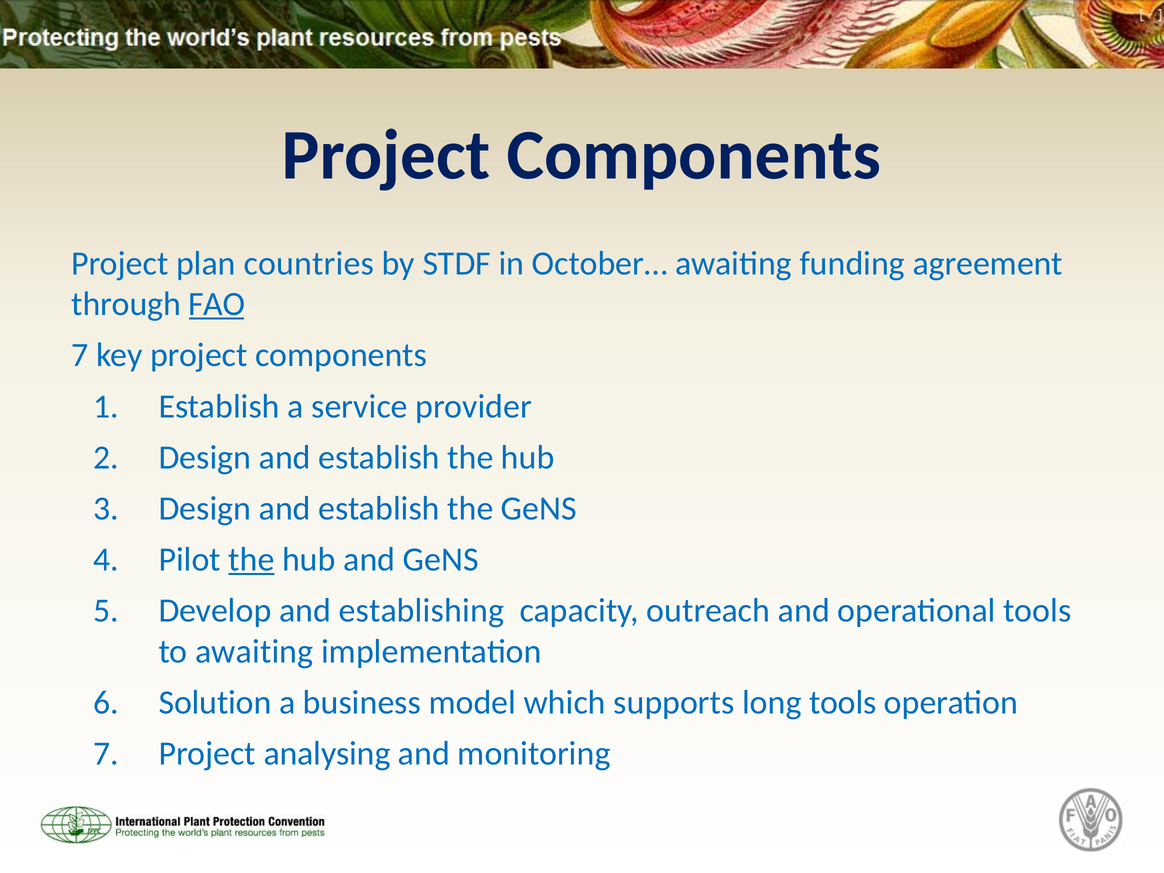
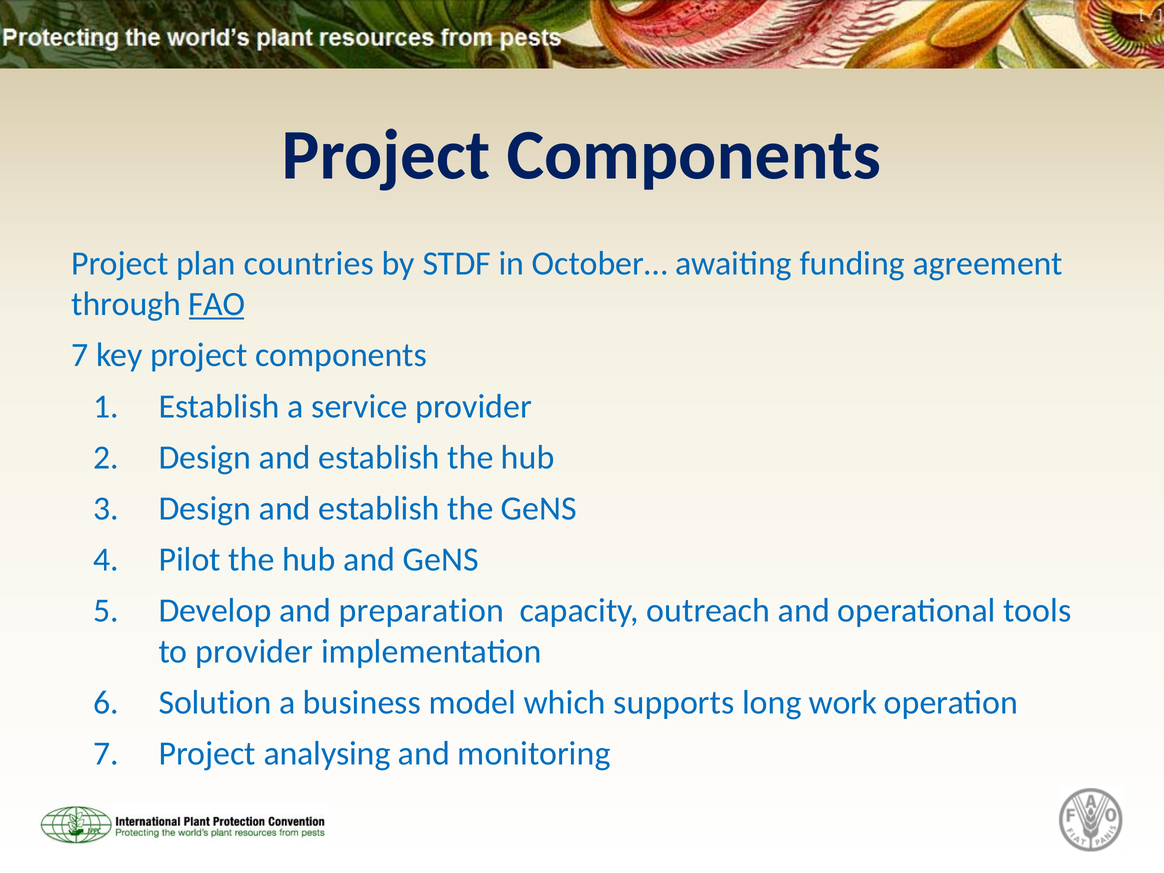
the at (251, 560) underline: present -> none
establishing: establishing -> preparation
to awaiting: awaiting -> provider
long tools: tools -> work
